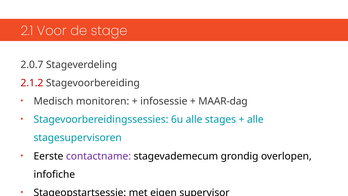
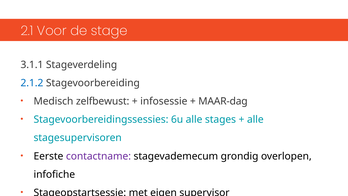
2.0.7: 2.0.7 -> 3.1.1
2.1.2 colour: red -> blue
monitoren: monitoren -> zelfbewust
